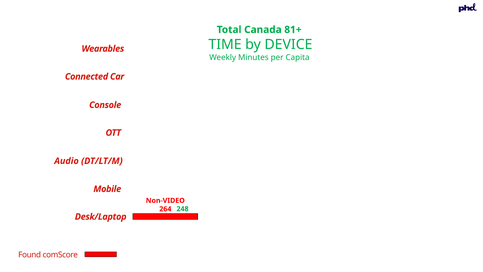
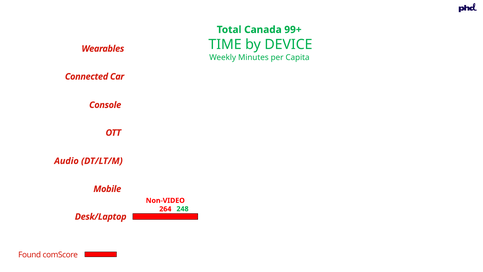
81+: 81+ -> 99+
